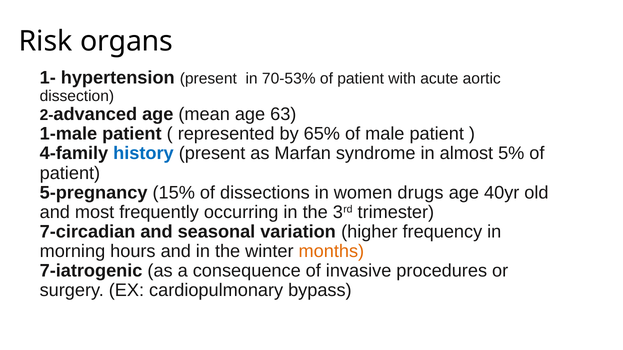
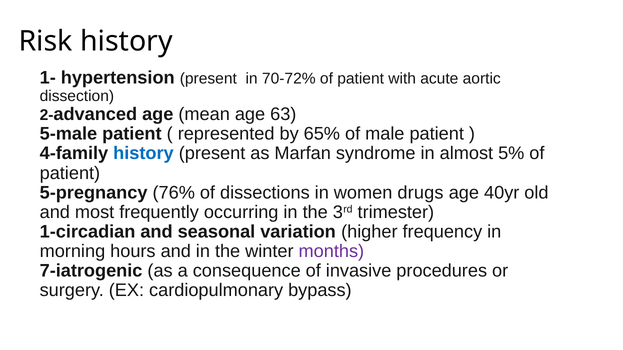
Risk organs: organs -> history
70-53%: 70-53% -> 70-72%
1-male: 1-male -> 5-male
15%: 15% -> 76%
7-circadian: 7-circadian -> 1-circadian
months colour: orange -> purple
